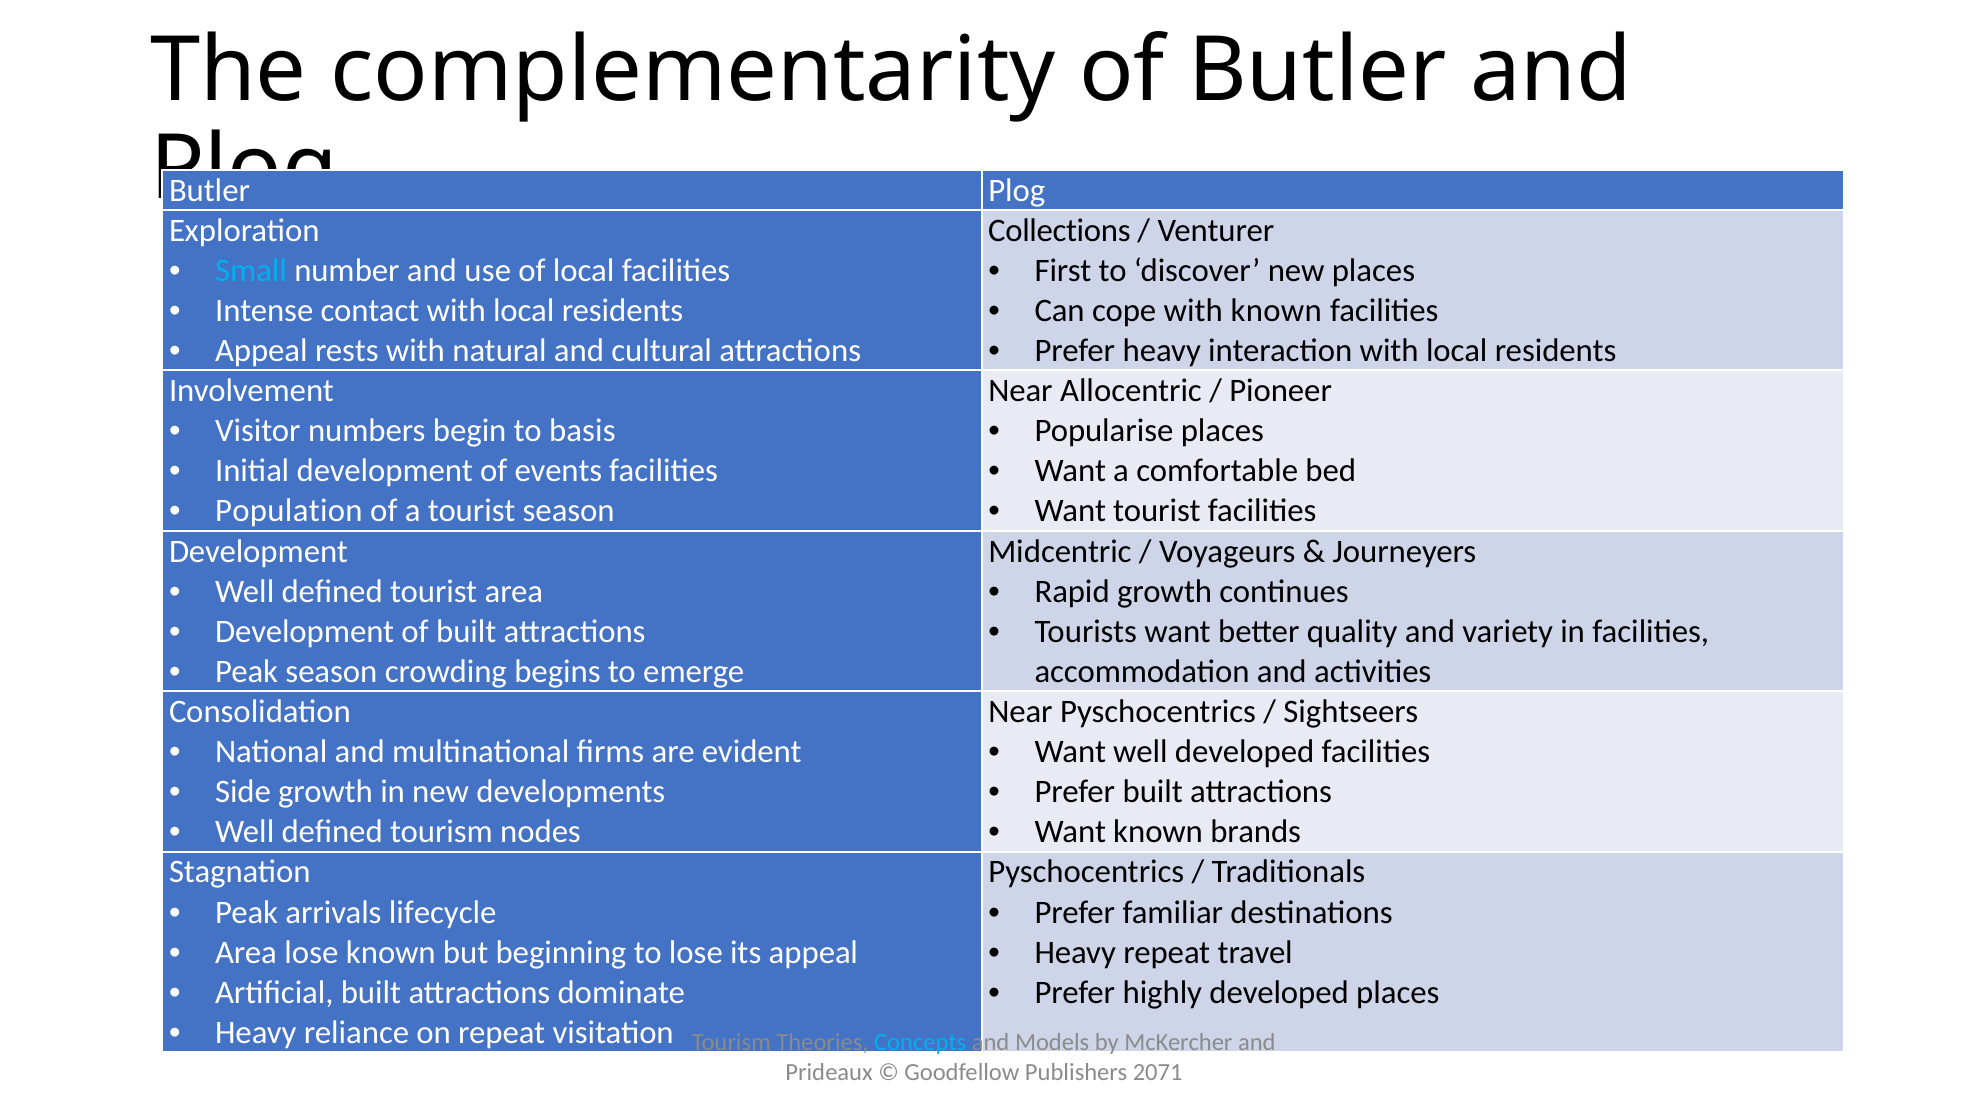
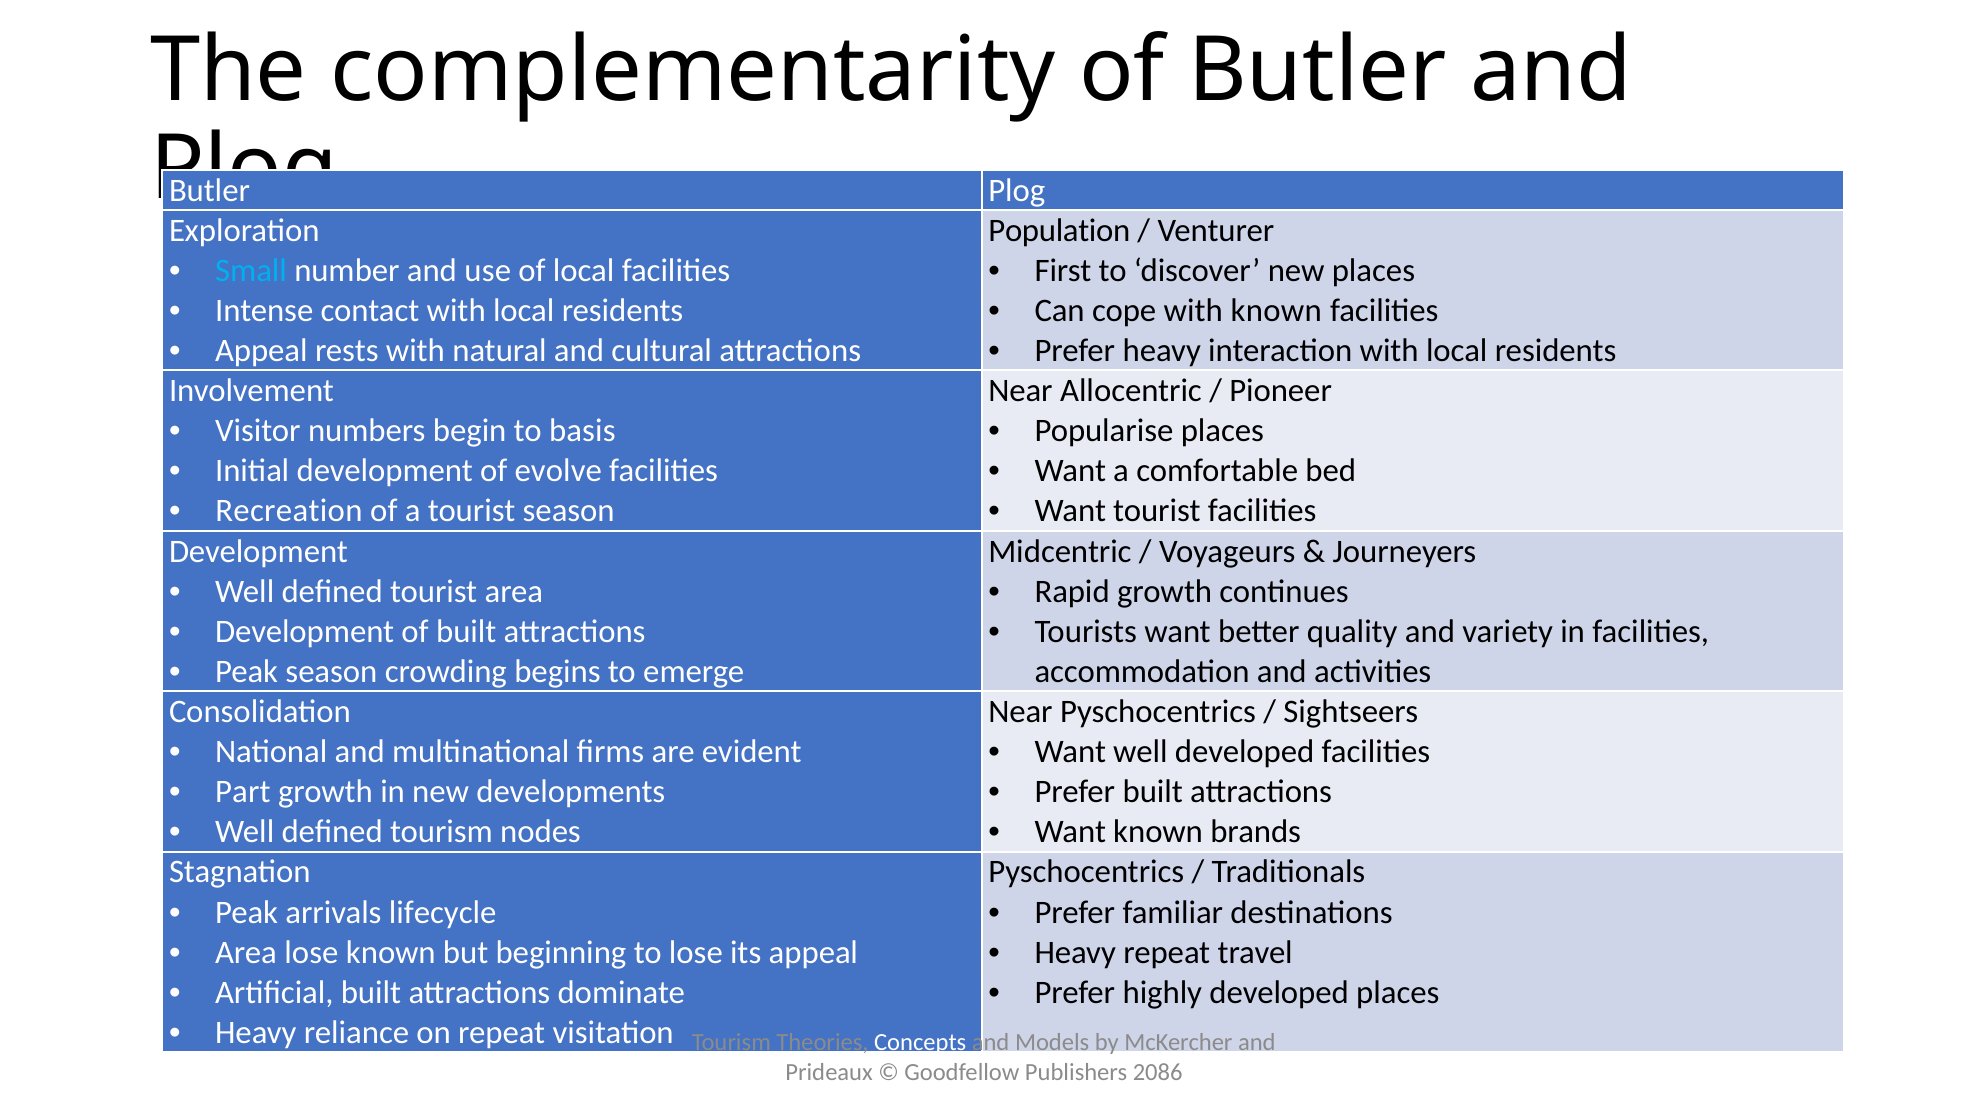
Collections: Collections -> Population
events: events -> evolve
Population: Population -> Recreation
Side: Side -> Part
Concepts colour: light blue -> white
2071: 2071 -> 2086
